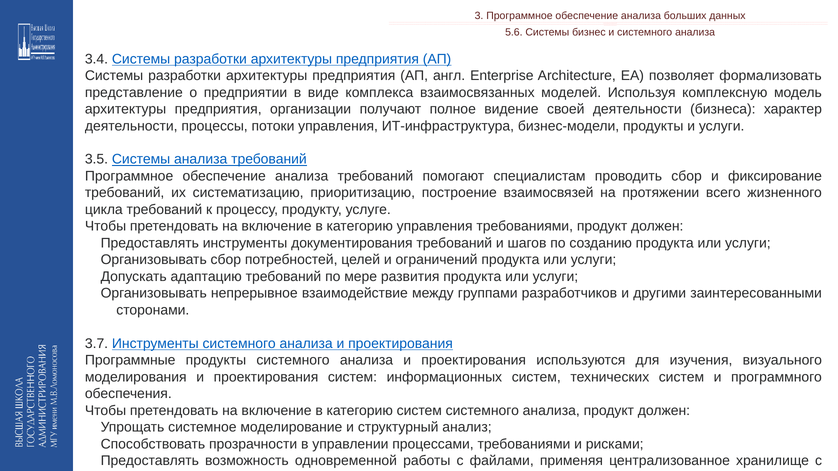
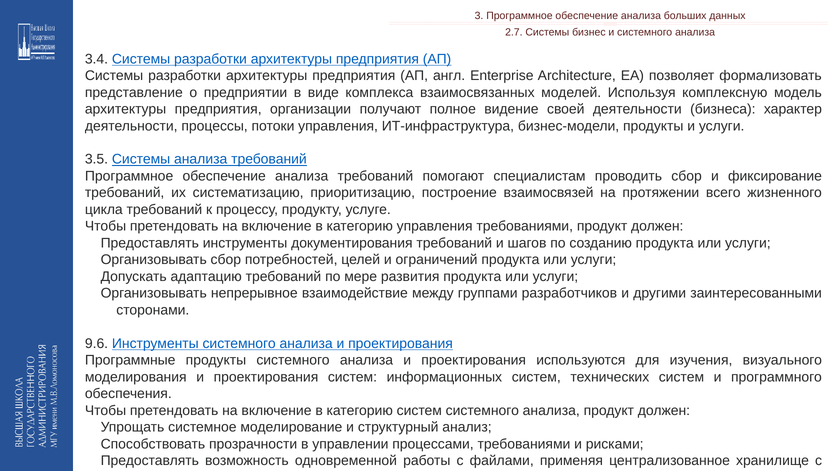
5.6: 5.6 -> 2.7
3.7: 3.7 -> 9.6
